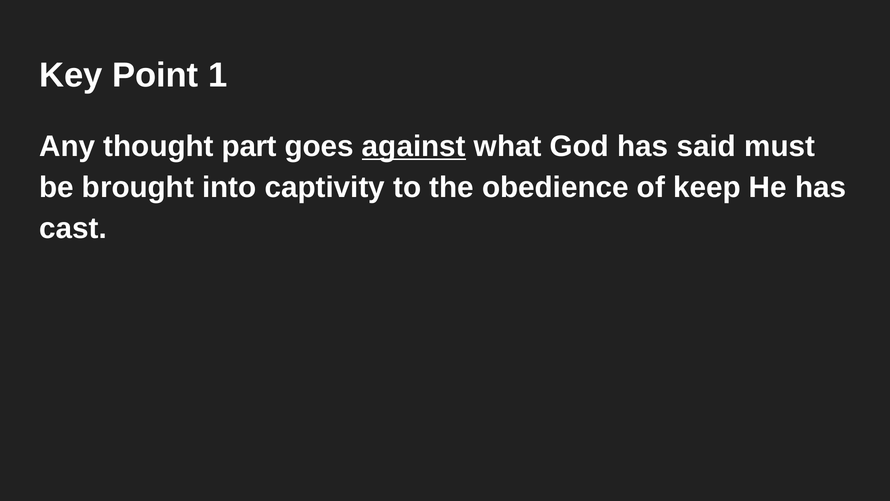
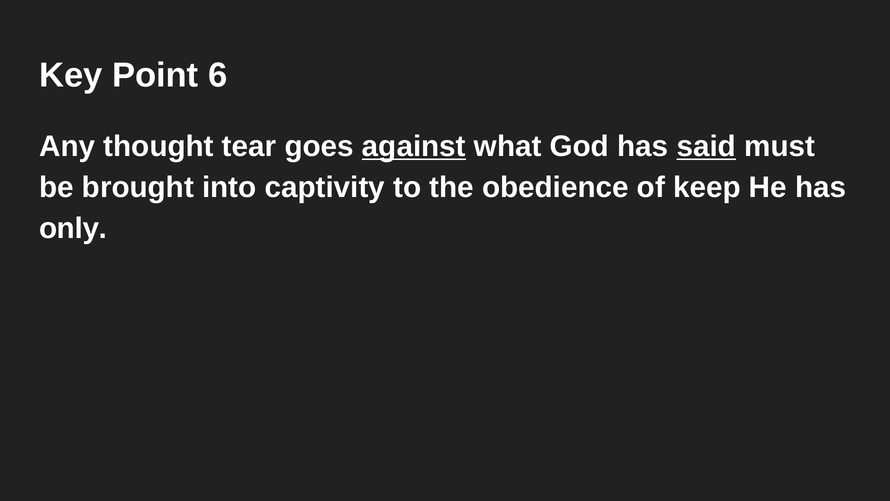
1: 1 -> 6
part: part -> tear
said underline: none -> present
cast: cast -> only
